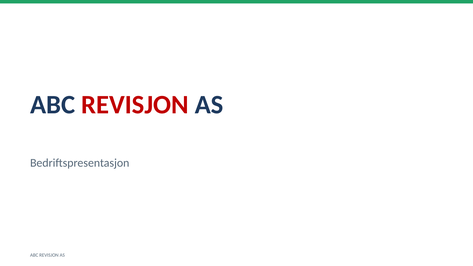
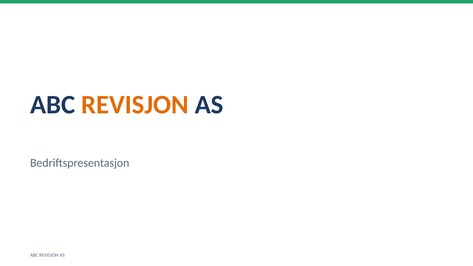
REVISJON at (135, 105) colour: red -> orange
